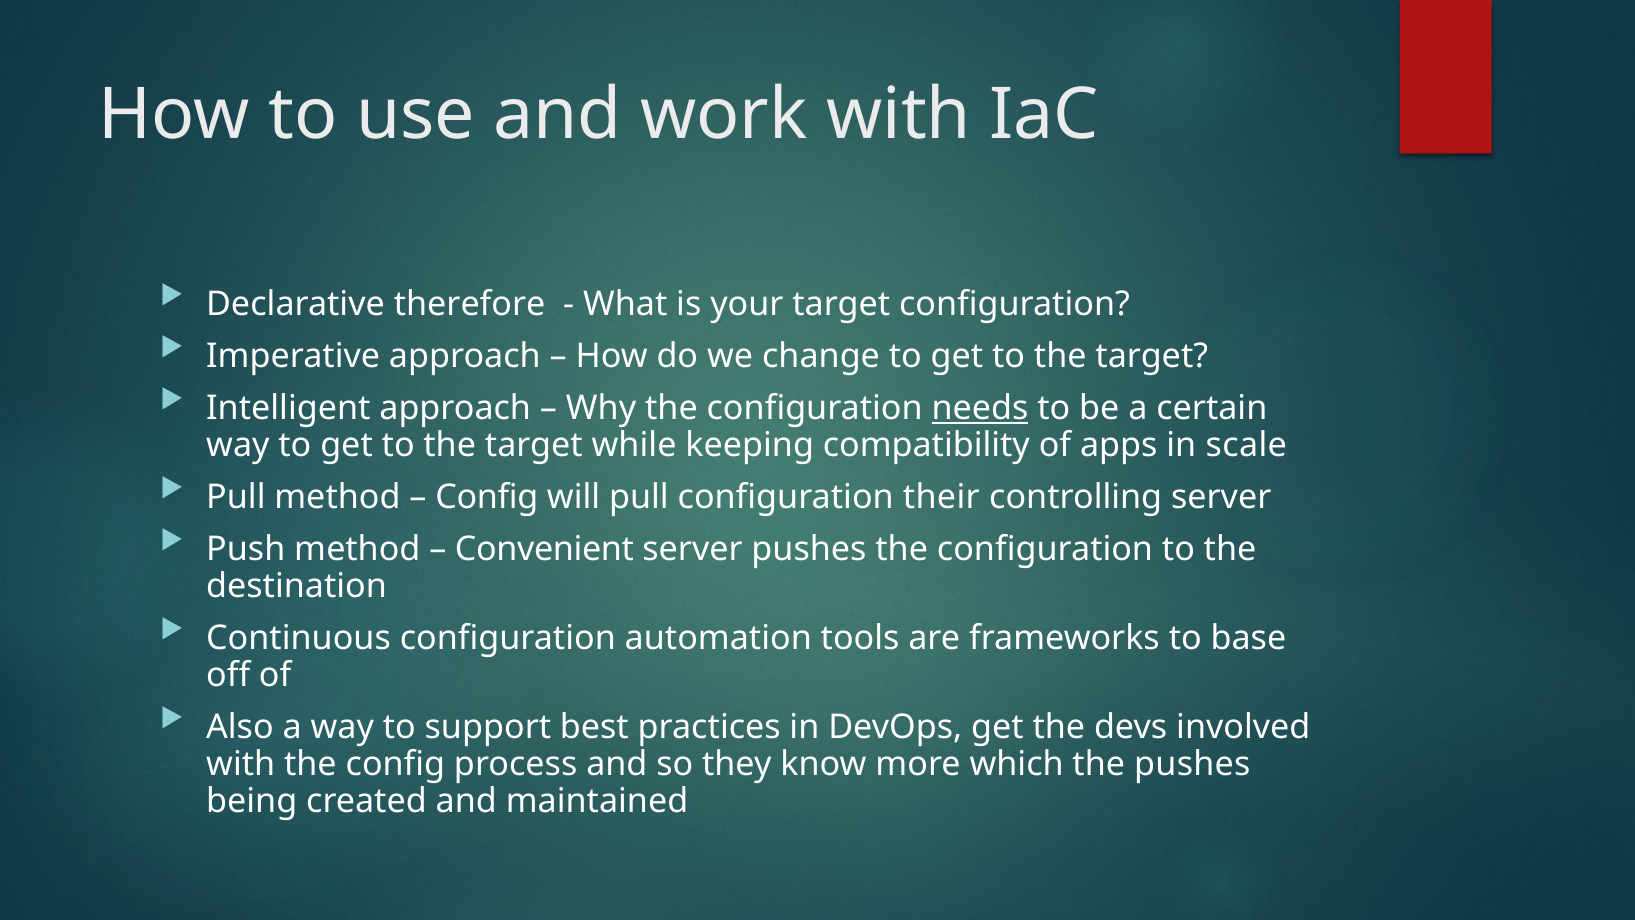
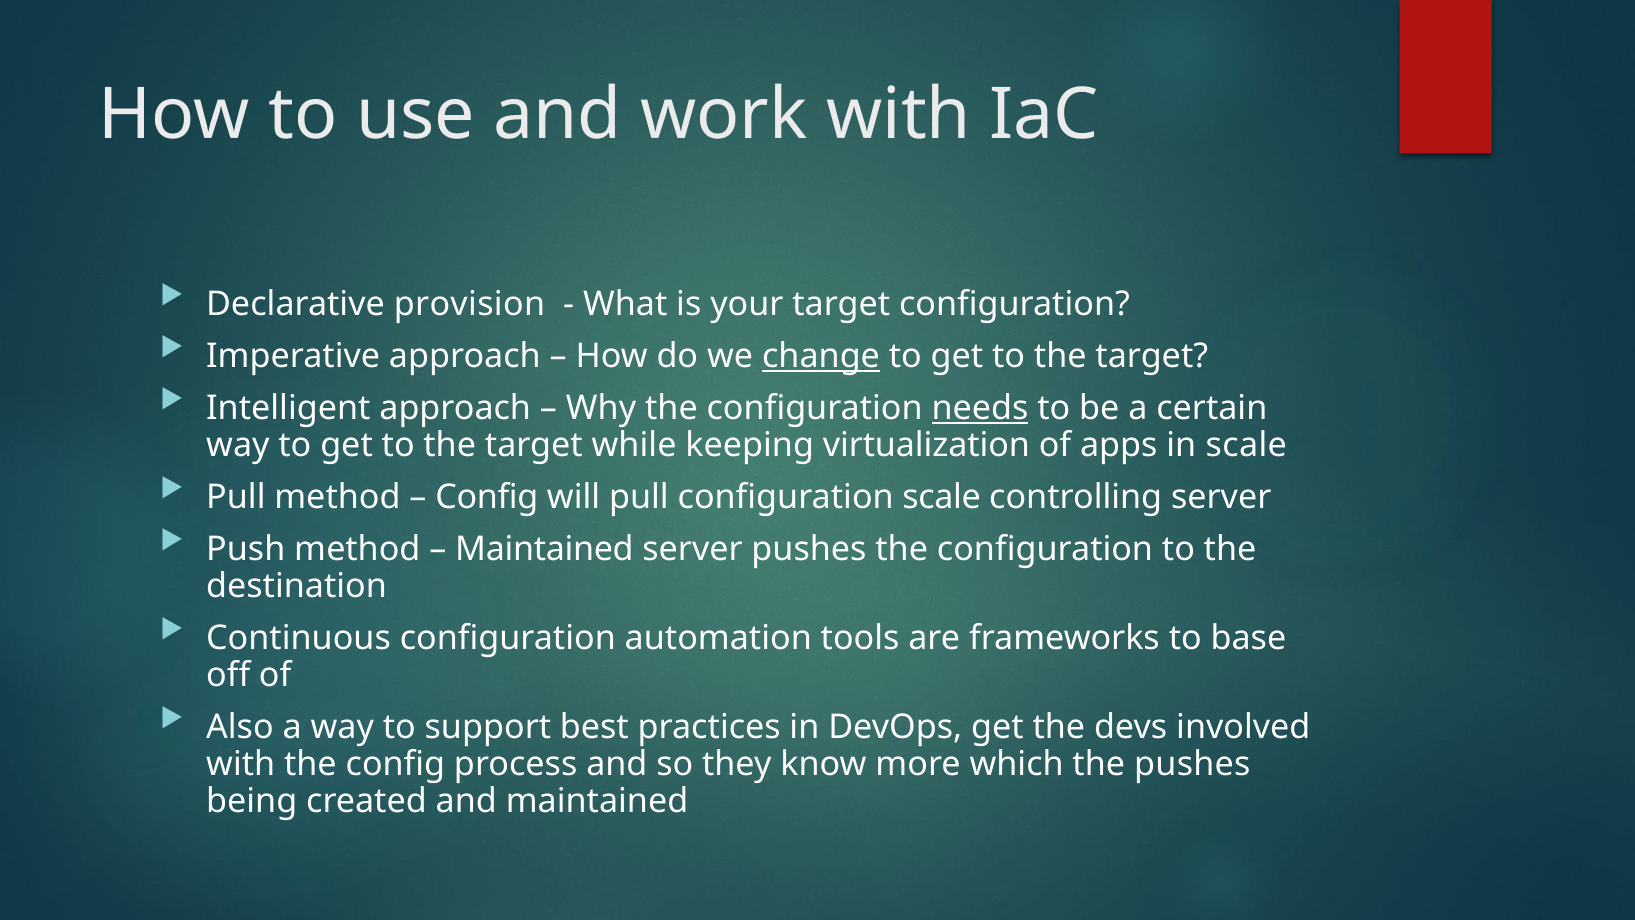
therefore: therefore -> provision
change underline: none -> present
compatibility: compatibility -> virtualization
configuration their: their -> scale
Convenient at (544, 549): Convenient -> Maintained
